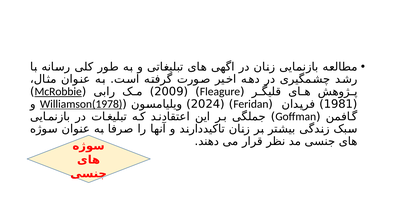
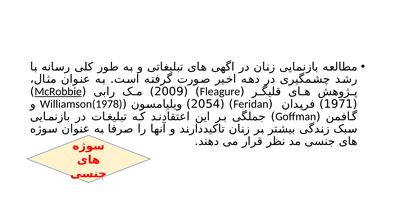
2024: 2024 -> 2054
1981: 1981 -> 1971
Williamson(1978 underline: present -> none
